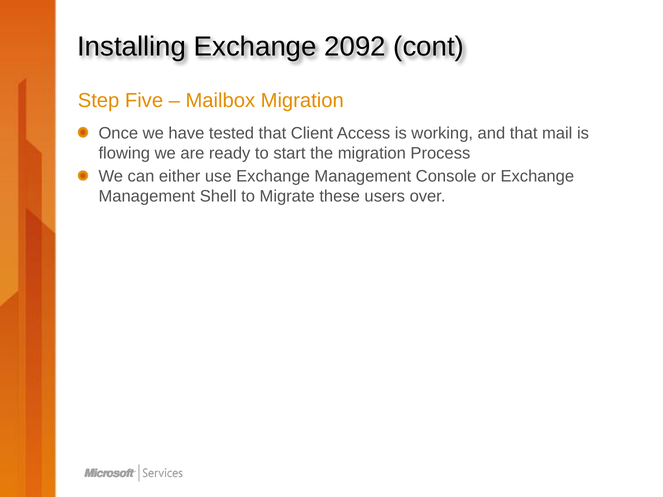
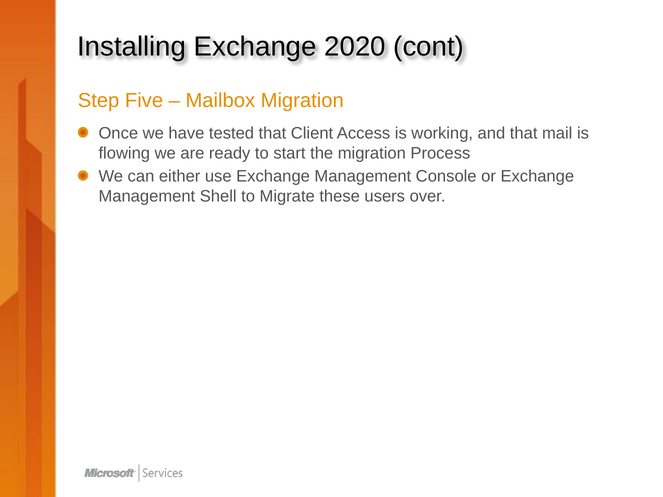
2092: 2092 -> 2020
